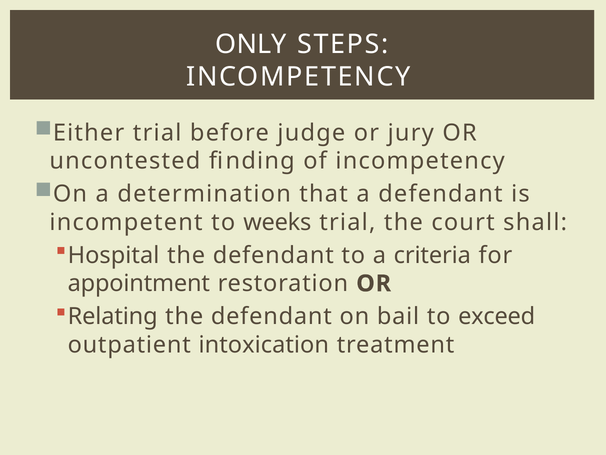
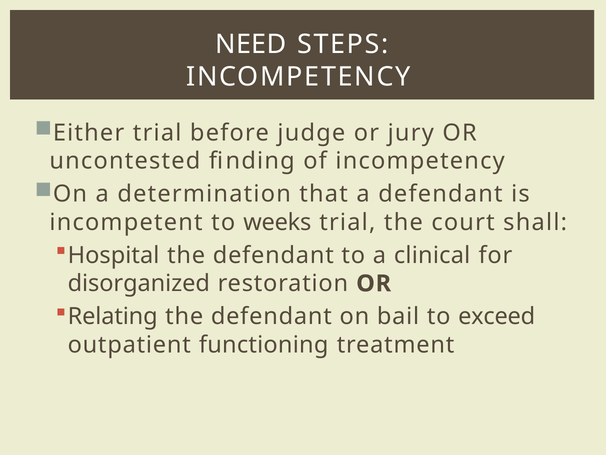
ONLY: ONLY -> NEED
criteria: criteria -> clinical
appointment: appointment -> disorganized
intoxication: intoxication -> functioning
